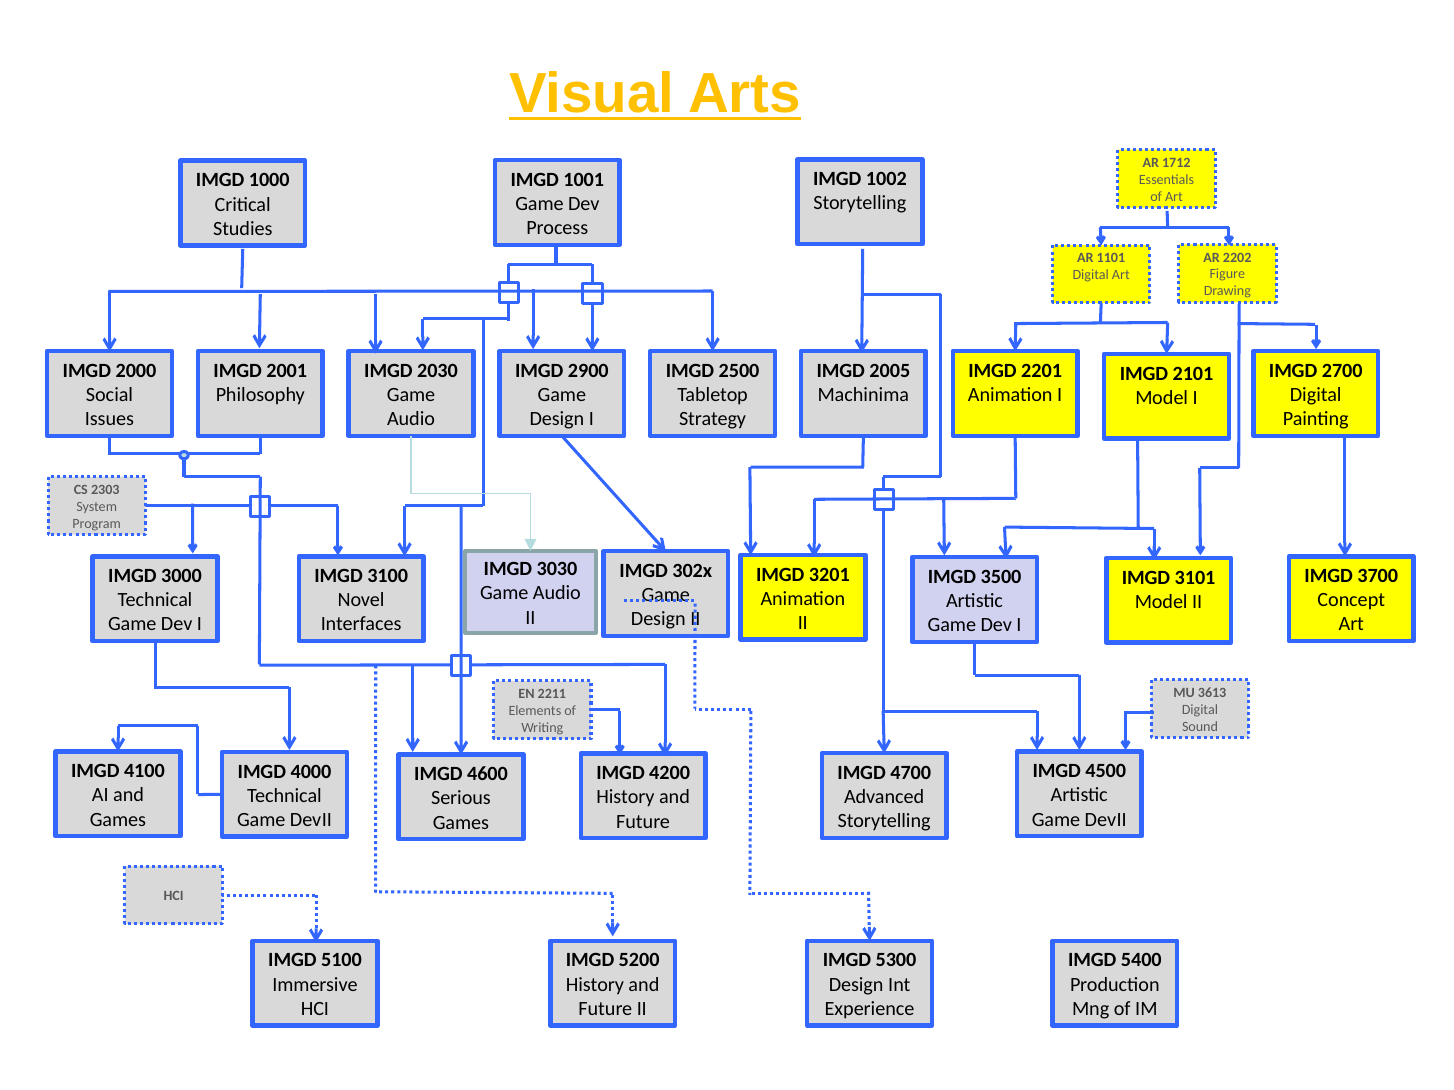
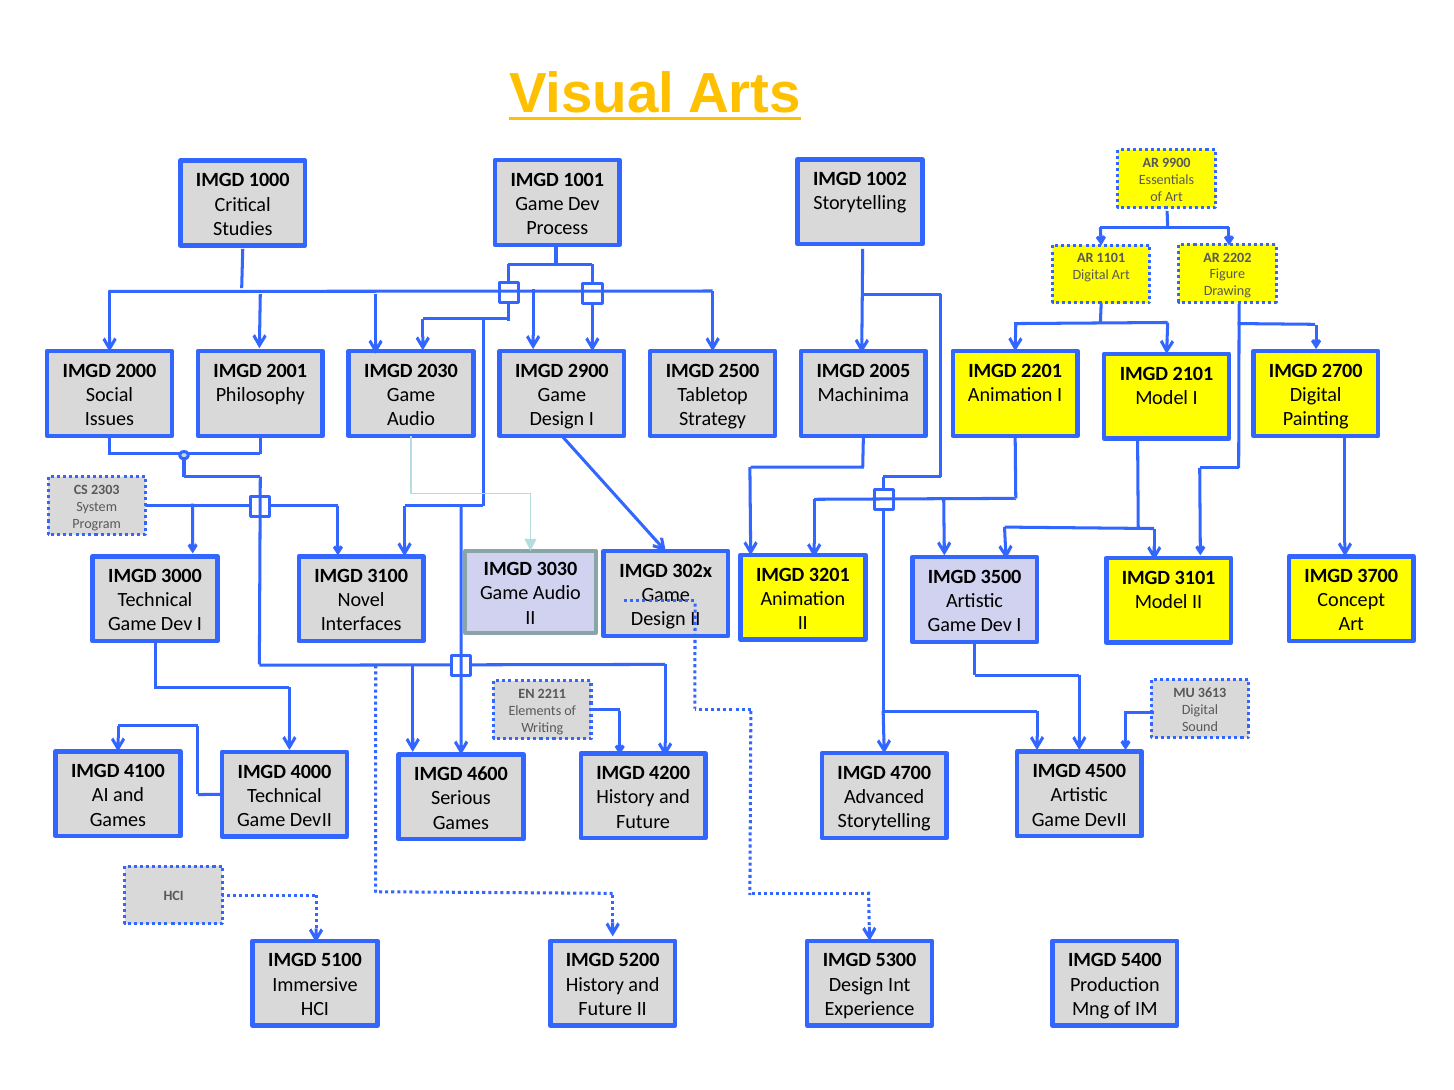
1712: 1712 -> 9900
